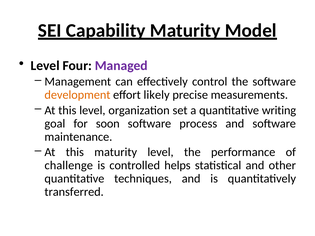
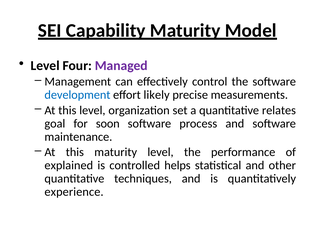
development colour: orange -> blue
writing: writing -> relates
challenge: challenge -> explained
transferred: transferred -> experience
